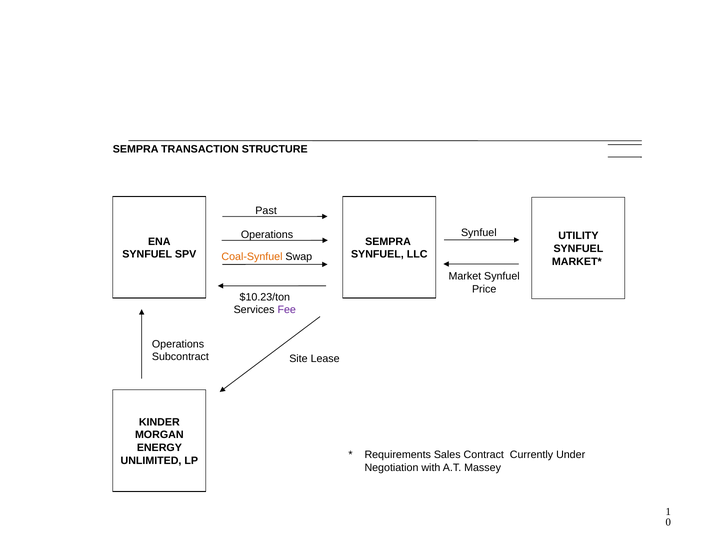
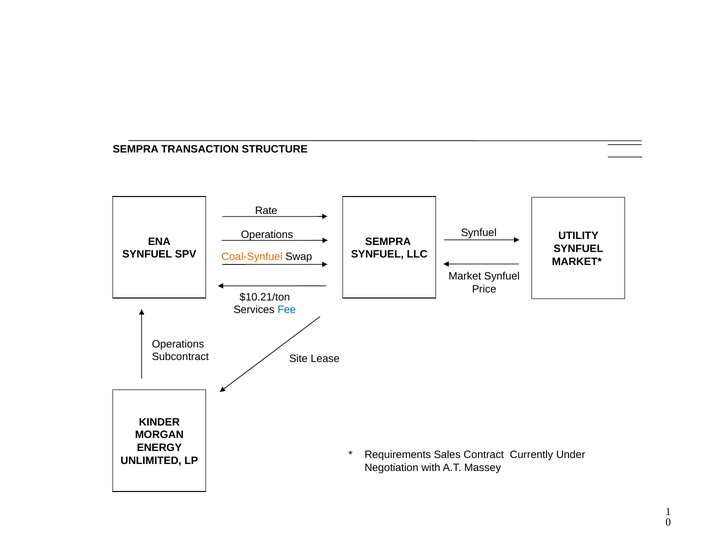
Past: Past -> Rate
$10.23/ton: $10.23/ton -> $10.21/ton
Fee colour: purple -> blue
